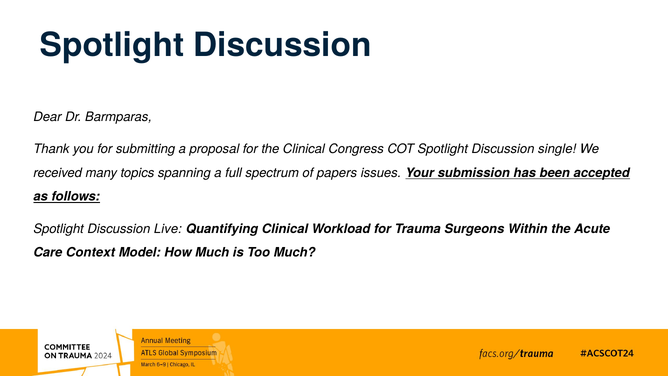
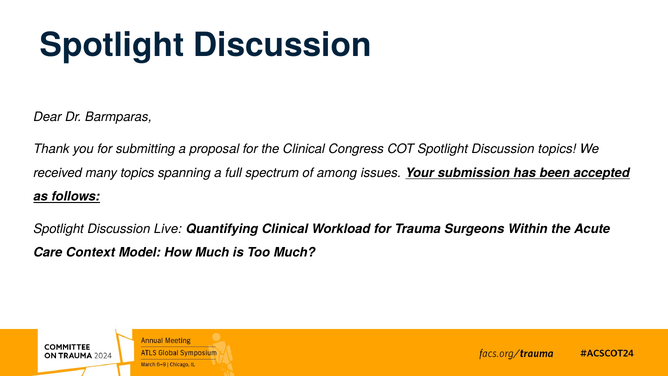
Discussion single: single -> topics
papers: papers -> among
